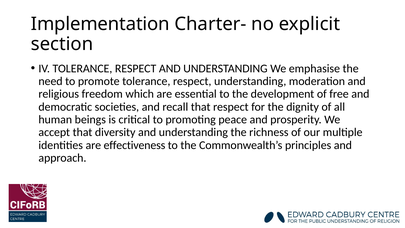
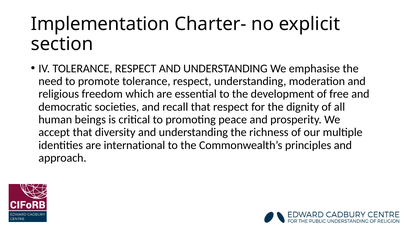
effectiveness: effectiveness -> international
